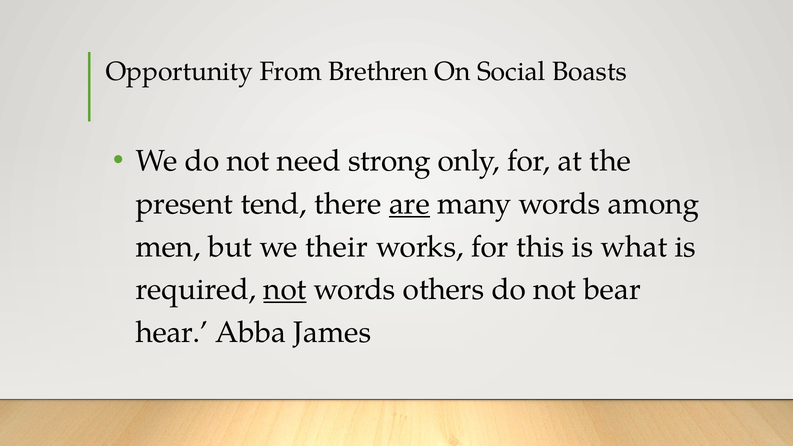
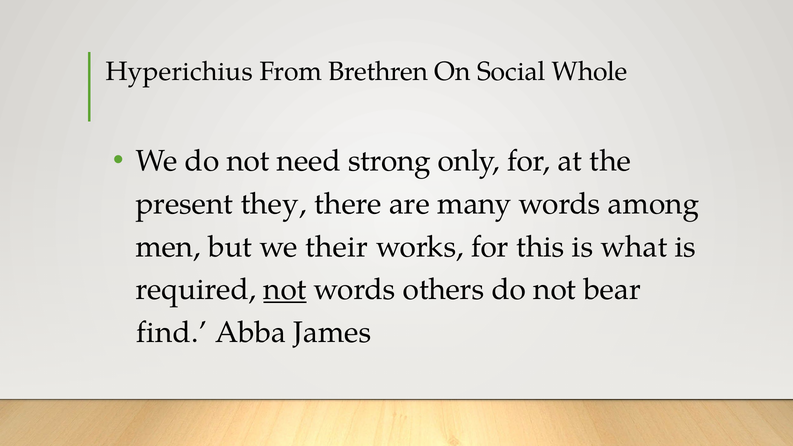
Opportunity: Opportunity -> Hyperichius
Boasts: Boasts -> Whole
tend: tend -> they
are underline: present -> none
hear: hear -> find
